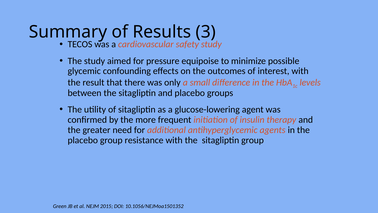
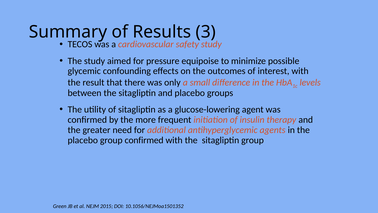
group resistance: resistance -> confirmed
